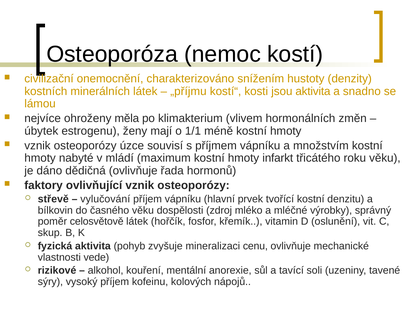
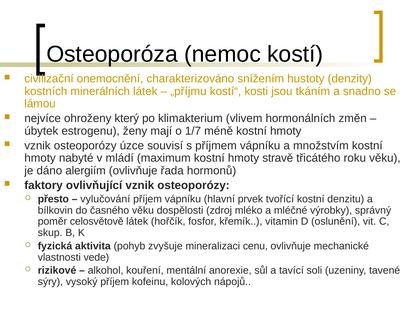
jsou aktivita: aktivita -> tkáním
měla: měla -> který
1/1: 1/1 -> 1/7
infarkt: infarkt -> stravě
dědičná: dědičná -> alergiím
střevě: střevě -> přesto
